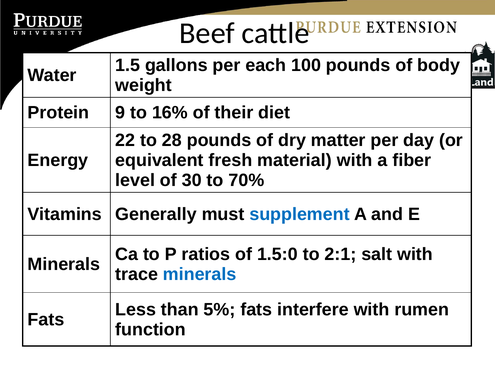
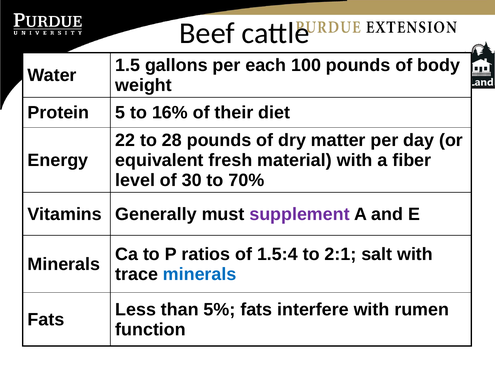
9: 9 -> 5
supplement colour: blue -> purple
1.5:0: 1.5:0 -> 1.5:4
